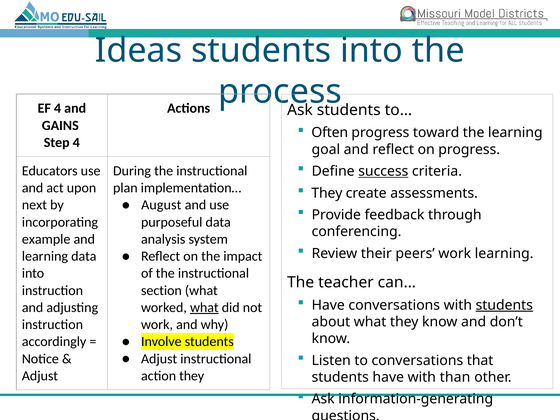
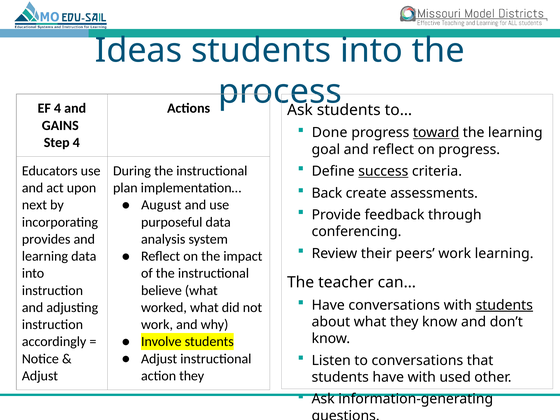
Often: Often -> Done
toward underline: none -> present
They at (327, 193): They -> Back
example: example -> provides
section: section -> believe
what at (204, 307) underline: present -> none
than: than -> used
